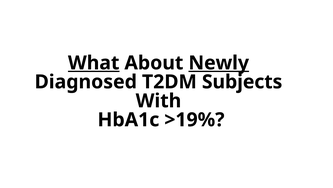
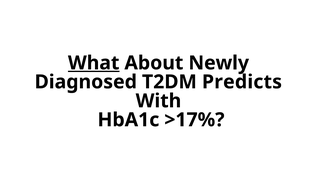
Newly underline: present -> none
Subjects: Subjects -> Predicts
>19%: >19% -> >17%
